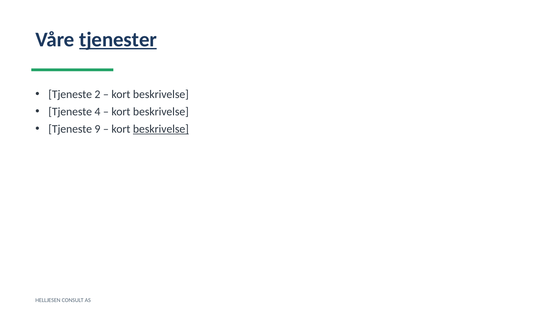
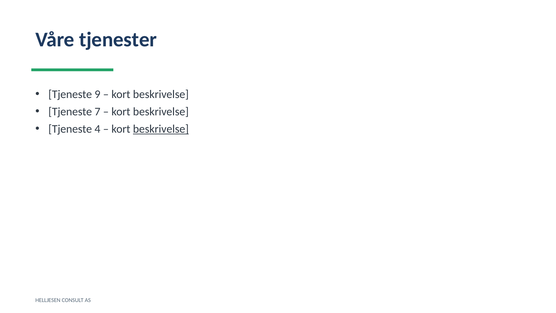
tjenester underline: present -> none
2: 2 -> 9
4: 4 -> 7
9: 9 -> 4
